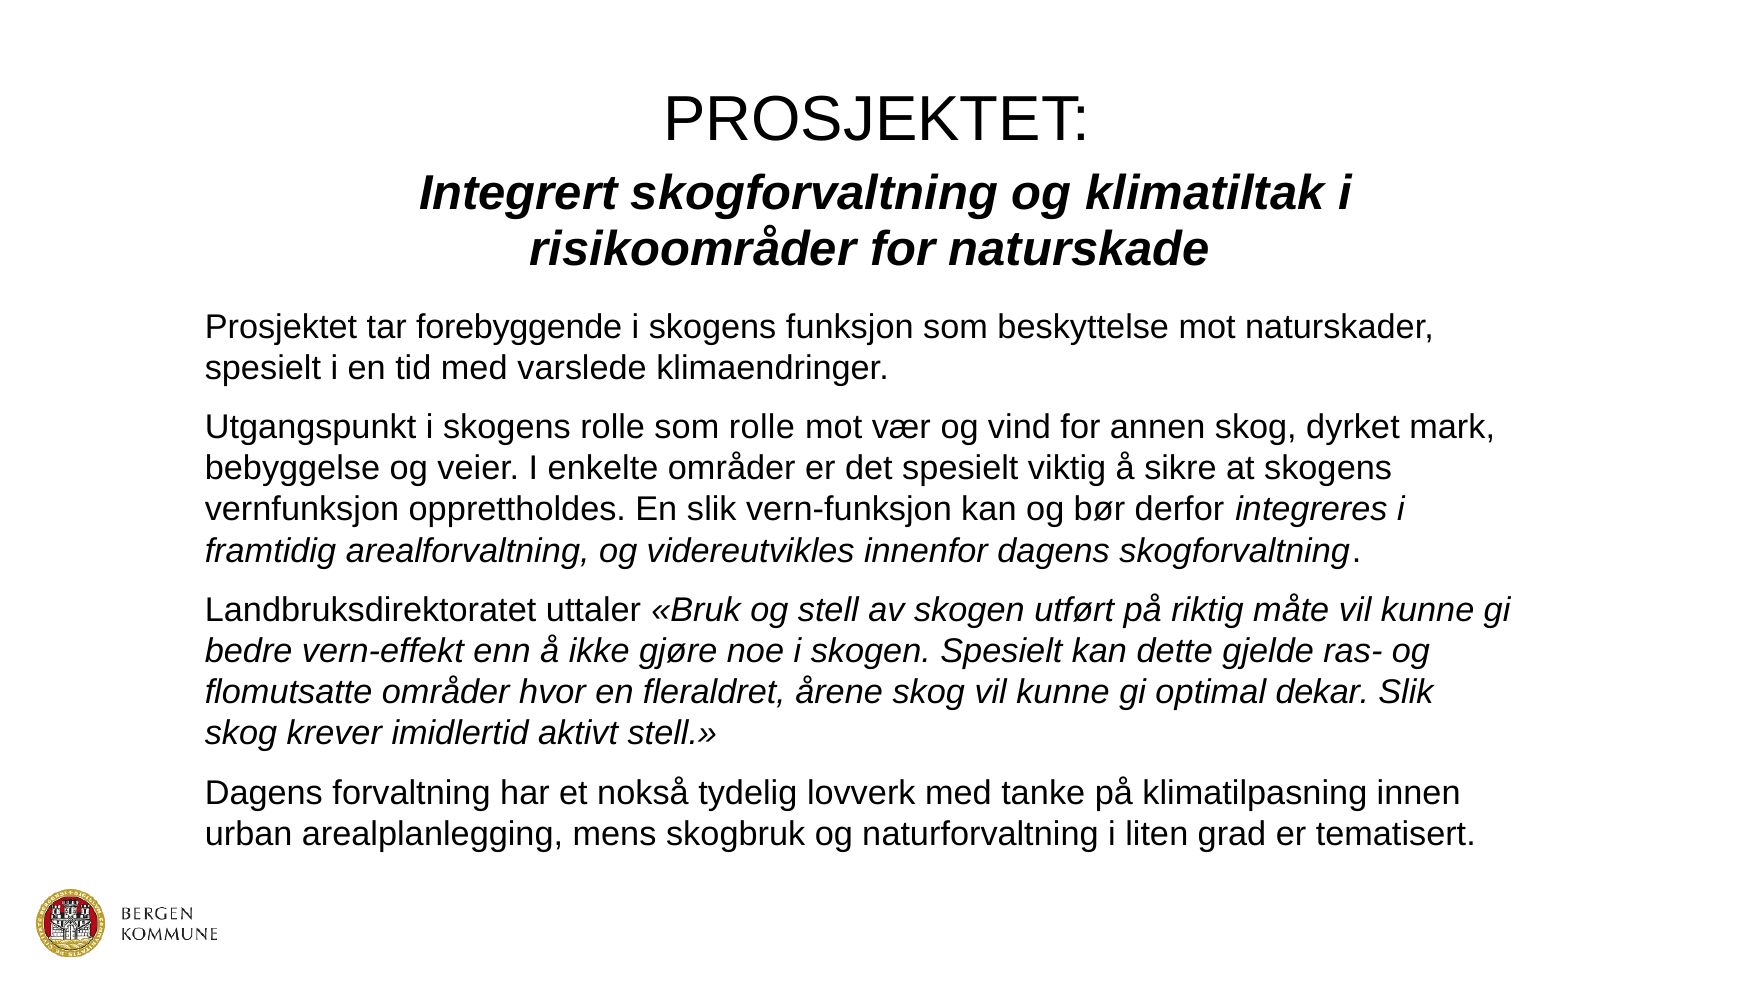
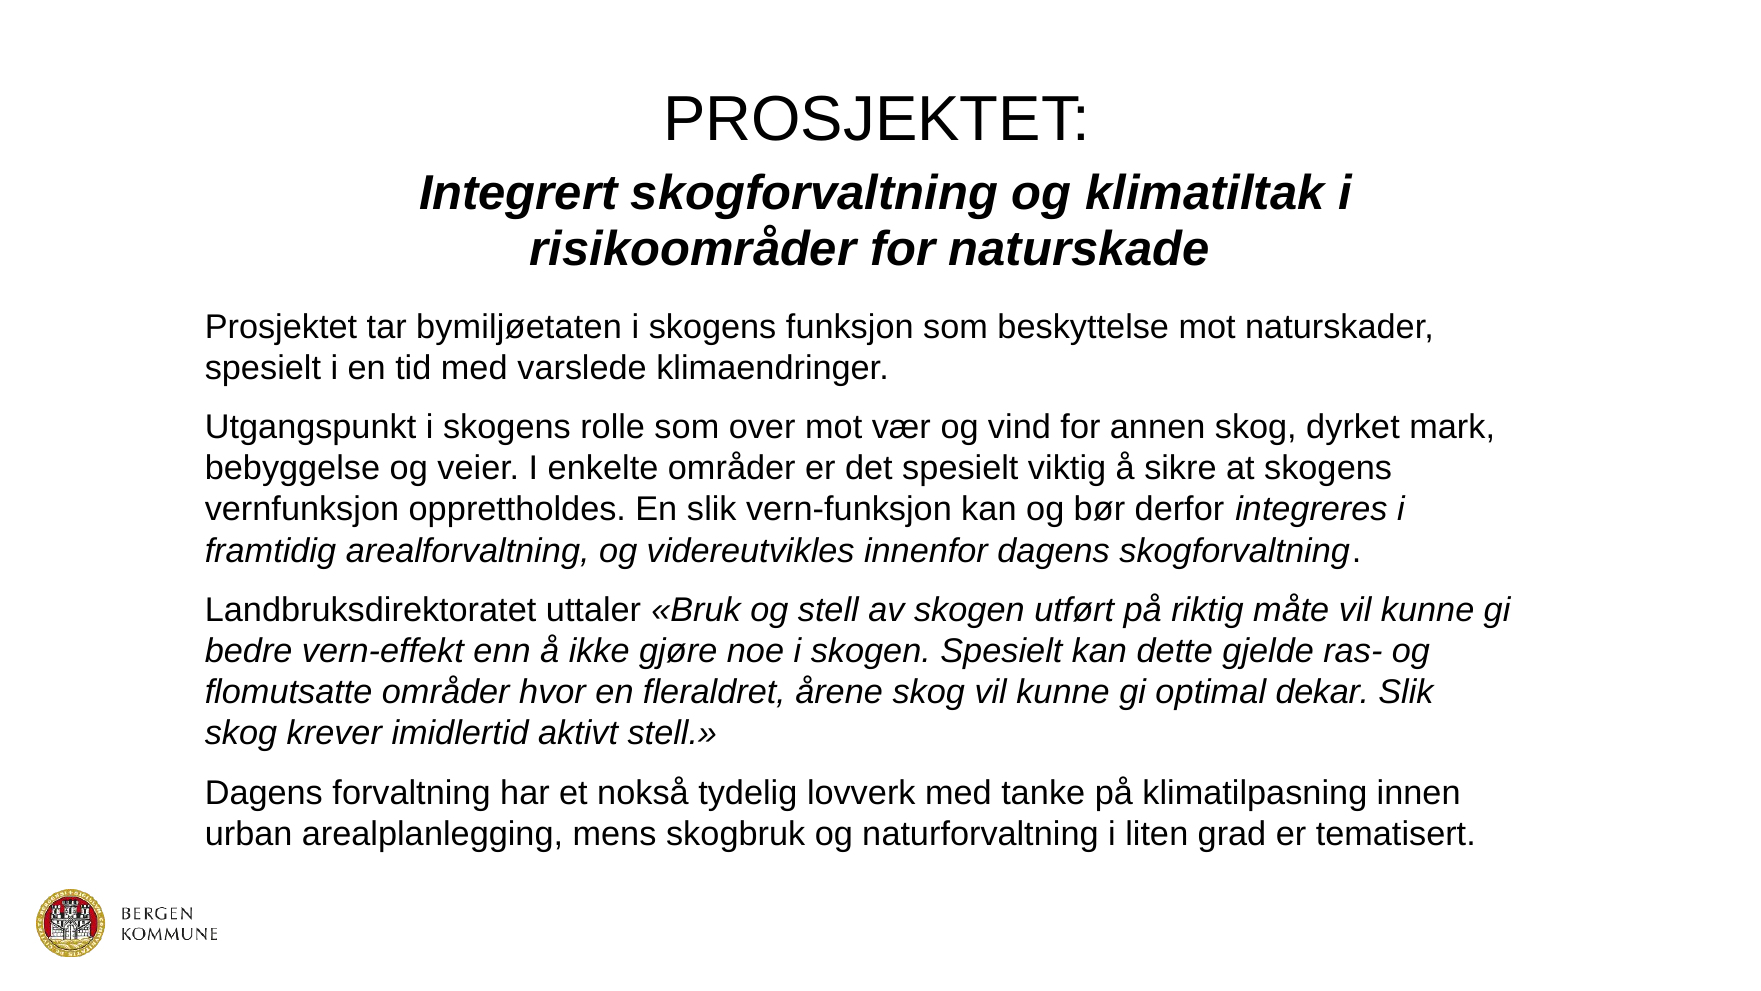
forebyggende: forebyggende -> bymiljøetaten
som rolle: rolle -> over
